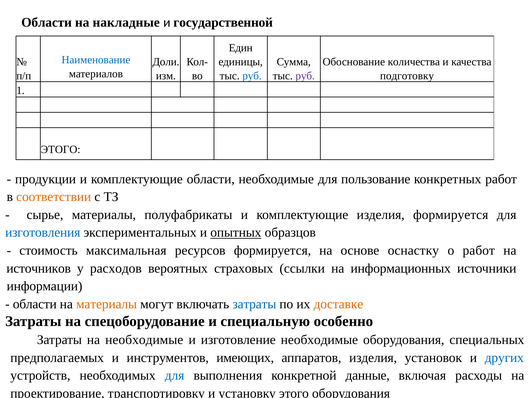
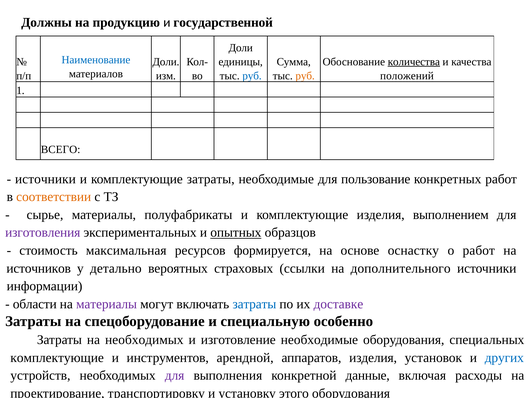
Области at (47, 22): Области -> Должны
накладные: накладные -> продукцию
Един at (241, 48): Един -> Доли
количества underline: none -> present
руб at (305, 76) colour: purple -> orange
подготовку: подготовку -> положений
ЭТОГО at (61, 150): ЭТОГО -> ВСЕГО
продукции at (46, 179): продукции -> источники
комплектующие области: области -> затраты
изделия формируется: формируется -> выполнением
изготовления colour: blue -> purple
расходов: расходов -> детально
информационных: информационных -> дополнительного
материалы at (107, 304) colour: orange -> purple
доставке colour: orange -> purple
на необходимые: необходимые -> необходимых
предполагаемых at (57, 358): предполагаемых -> комплектующие
имеющих: имеющих -> арендной
для at (175, 376) colour: blue -> purple
